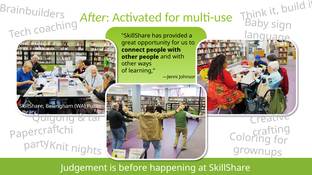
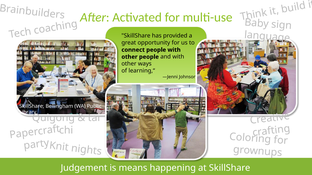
before: before -> means
